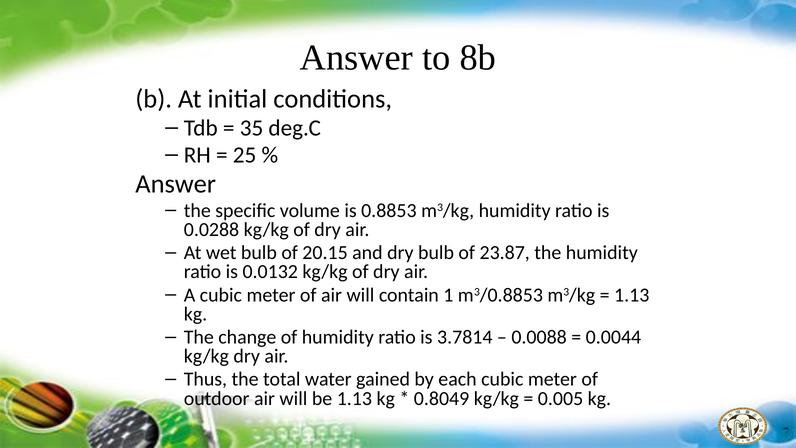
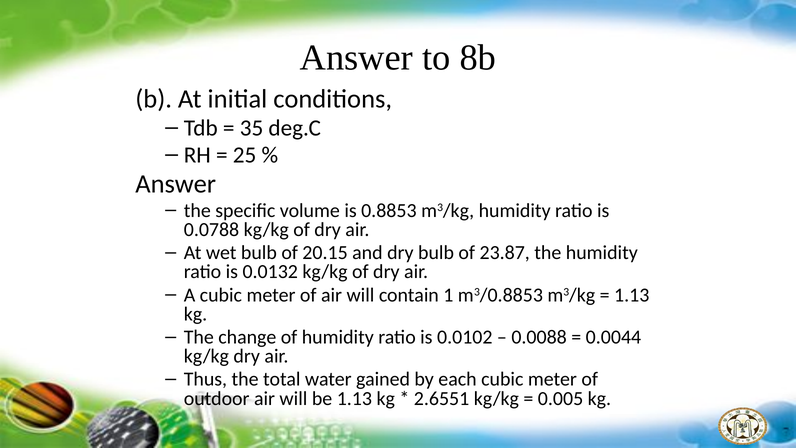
0.0288: 0.0288 -> 0.0788
3.7814: 3.7814 -> 0.0102
0.8049: 0.8049 -> 2.6551
